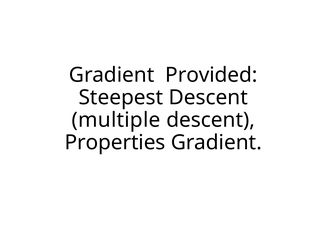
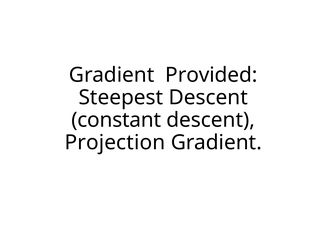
multiple: multiple -> constant
Properties: Properties -> Projection
